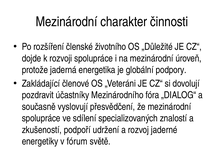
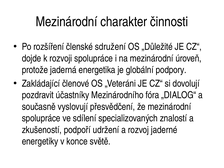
životního: životního -> sdružení
fórum: fórum -> konce
